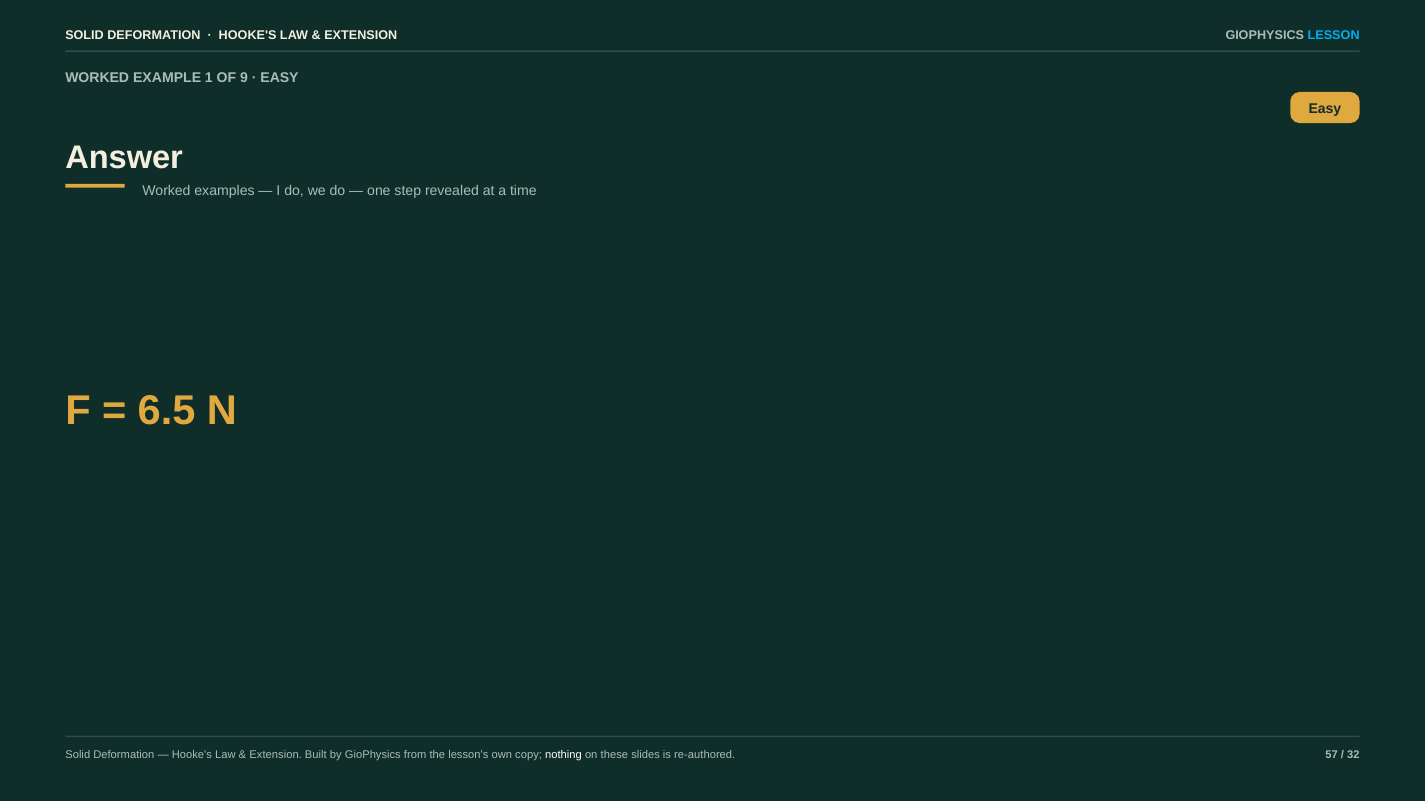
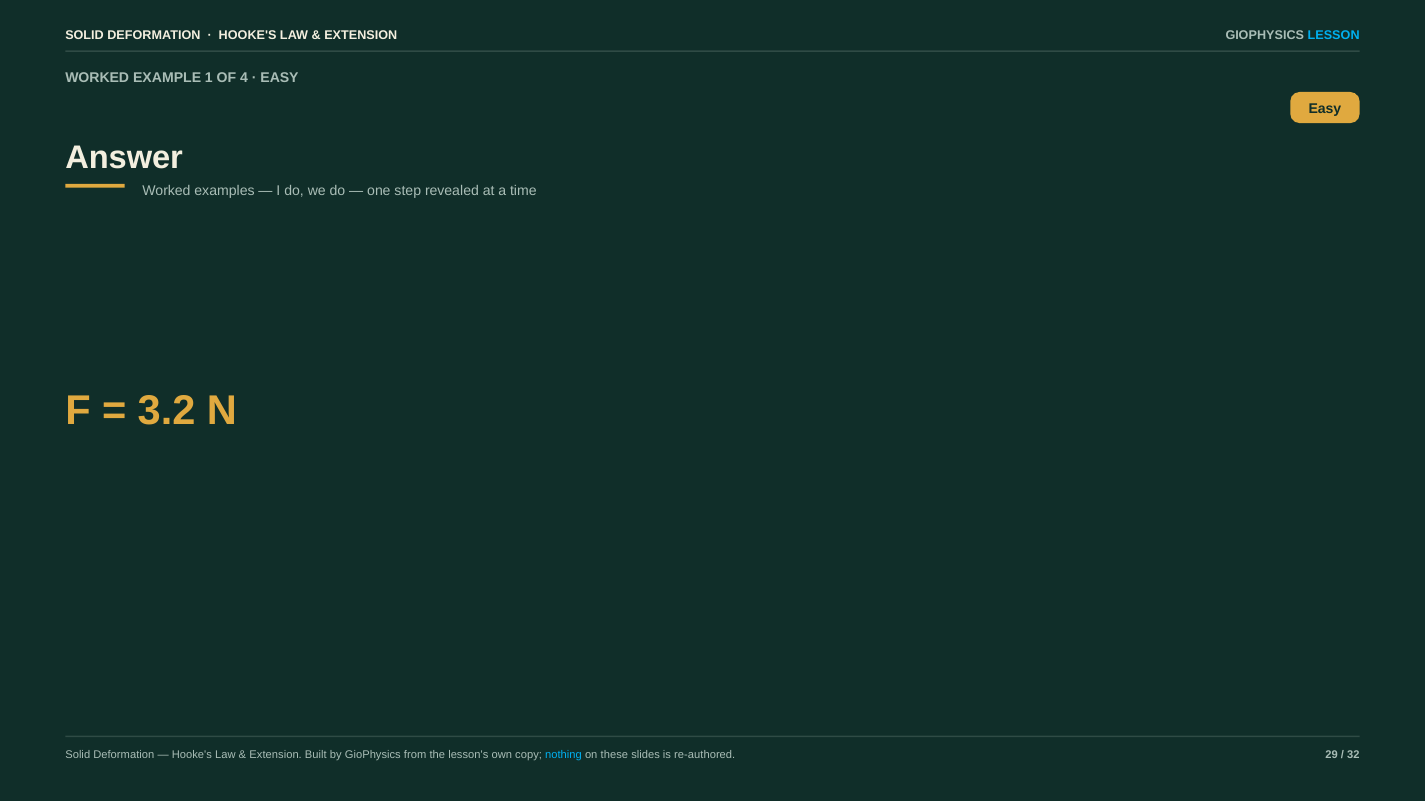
9: 9 -> 4
6.5: 6.5 -> 3.2
nothing colour: white -> light blue
57: 57 -> 29
